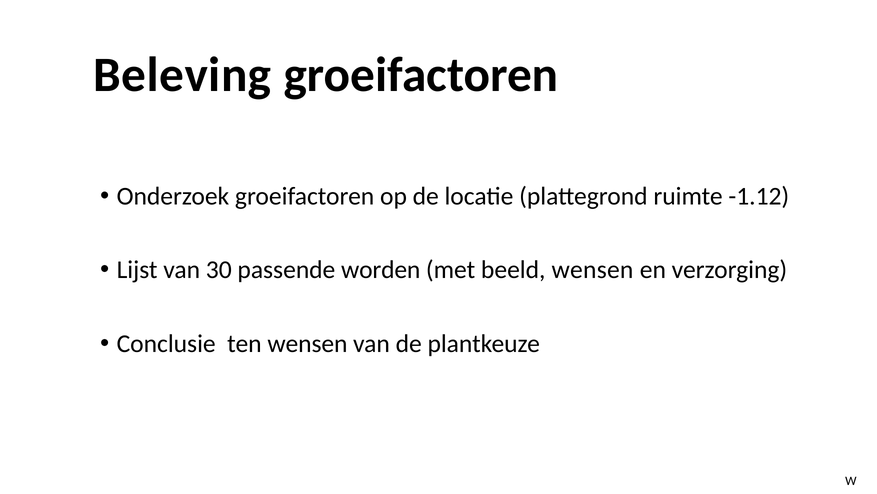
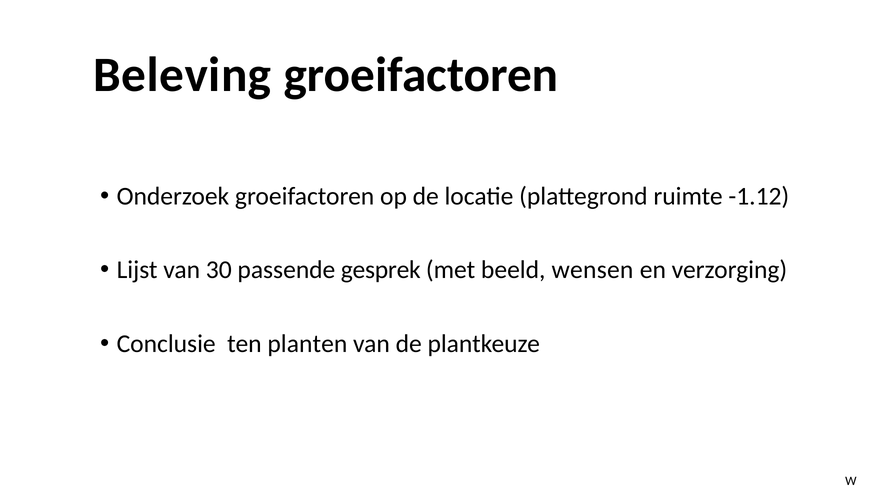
worden: worden -> gesprek
ten wensen: wensen -> planten
